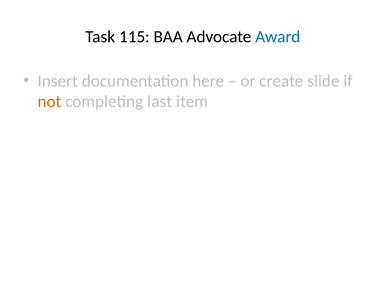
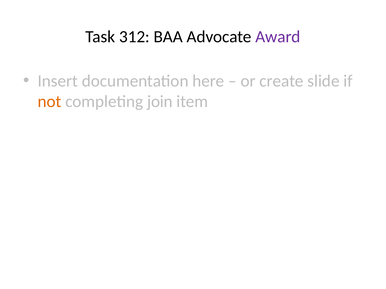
115: 115 -> 312
Award colour: blue -> purple
last: last -> join
